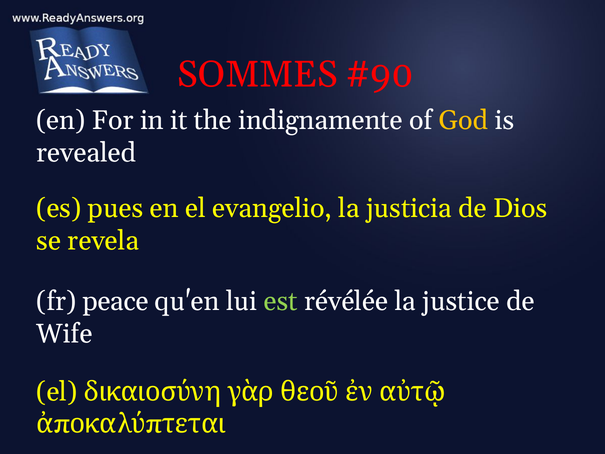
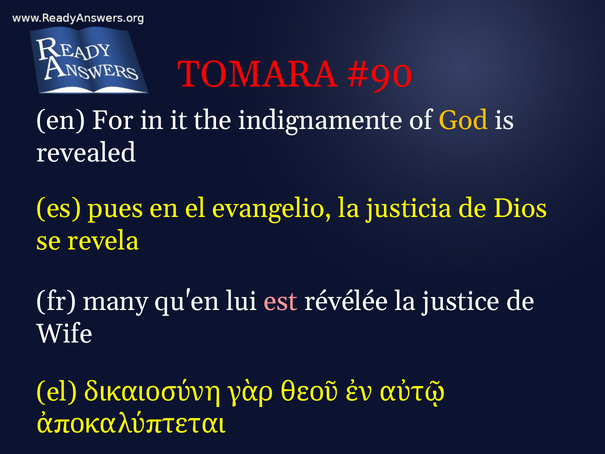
SOMMES: SOMMES -> TOMARA
peace: peace -> many
est colour: light green -> pink
